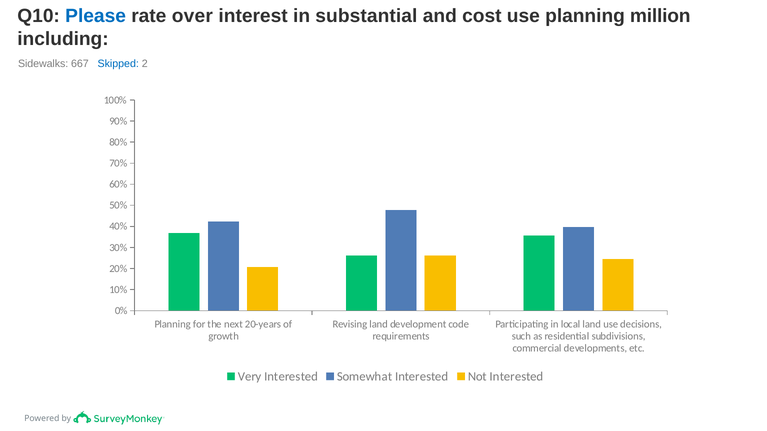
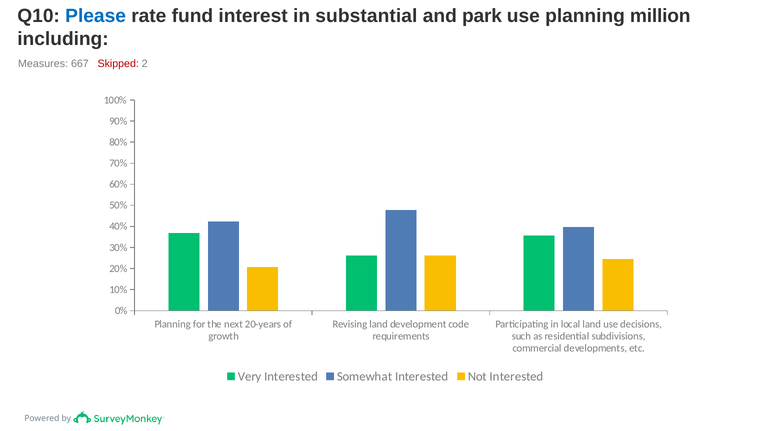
over: over -> fund
cost: cost -> park
Sidewalks: Sidewalks -> Measures
Skipped colour: blue -> red
